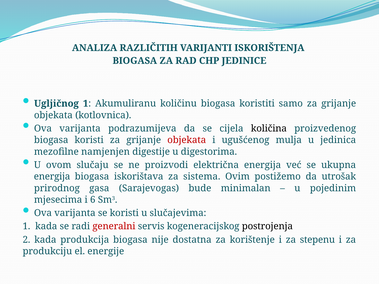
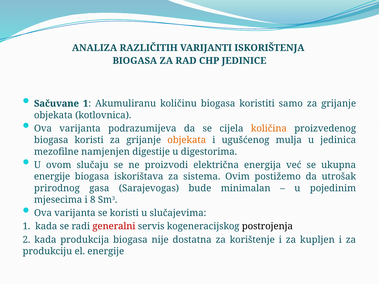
Ugljičnog: Ugljičnog -> Sačuvane
količina colour: black -> orange
objekata at (187, 140) colour: red -> orange
energija at (52, 177): energija -> energije
6: 6 -> 8
stepenu: stepenu -> kupljen
